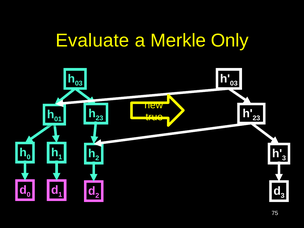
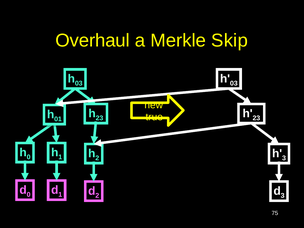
Evaluate: Evaluate -> Overhaul
Only: Only -> Skip
